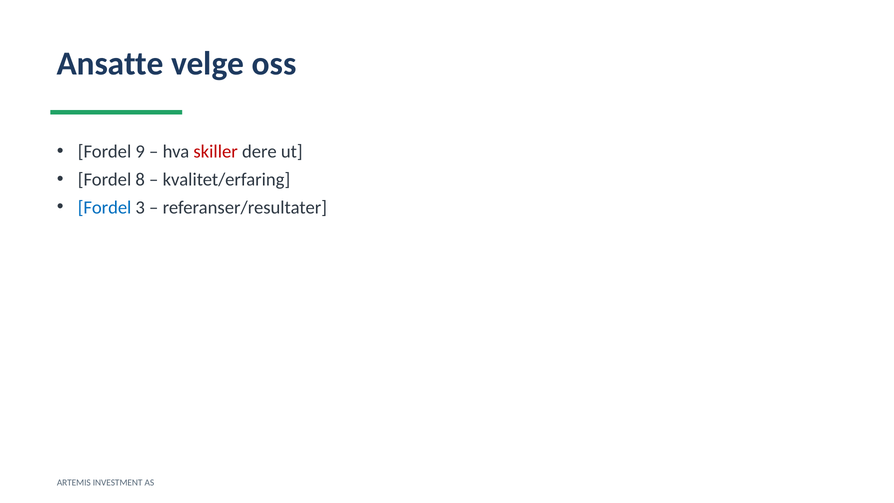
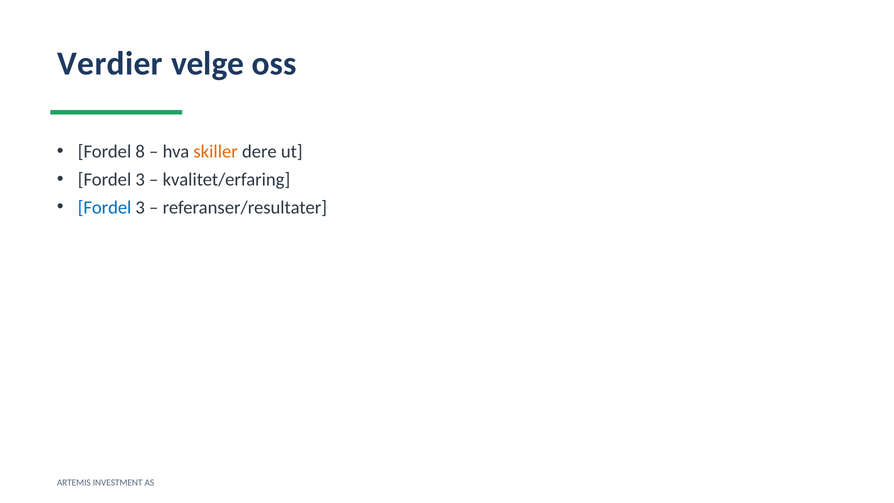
Ansatte: Ansatte -> Verdier
9: 9 -> 8
skiller colour: red -> orange
8 at (140, 179): 8 -> 3
